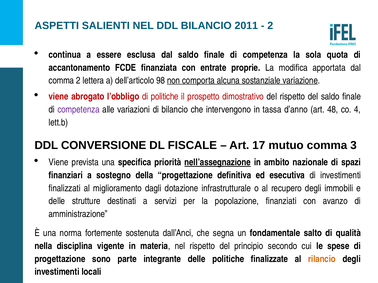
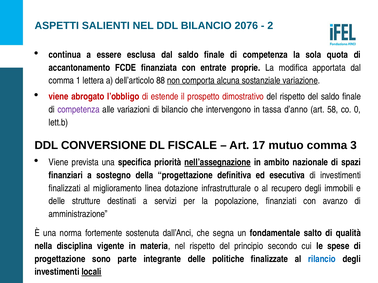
2011: 2011 -> 2076
comma 2: 2 -> 1
98: 98 -> 88
di politiche: politiche -> estende
48: 48 -> 58
4: 4 -> 0
dagli: dagli -> linea
rilancio colour: orange -> blue
locali underline: none -> present
